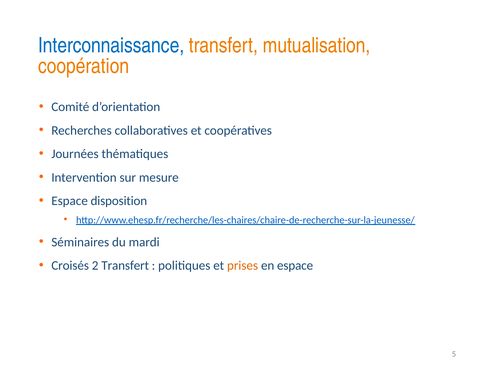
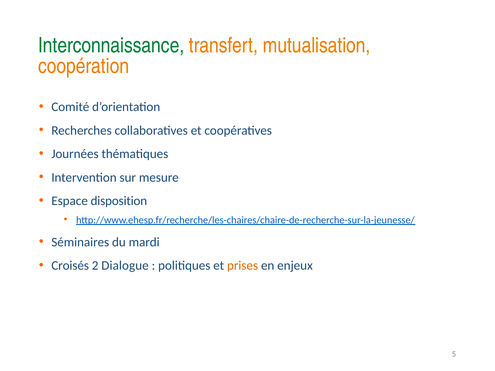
Interconnaissance colour: blue -> green
2 Transfert: Transfert -> Dialogue
en espace: espace -> enjeux
